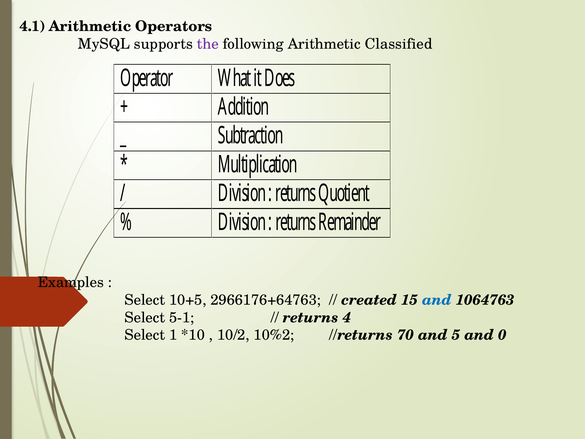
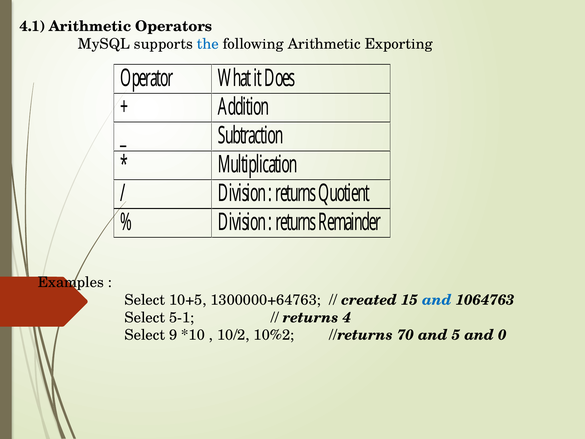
the colour: purple -> blue
Classified: Classified -> Exporting
2966176+64763: 2966176+64763 -> 1300000+64763
1: 1 -> 9
